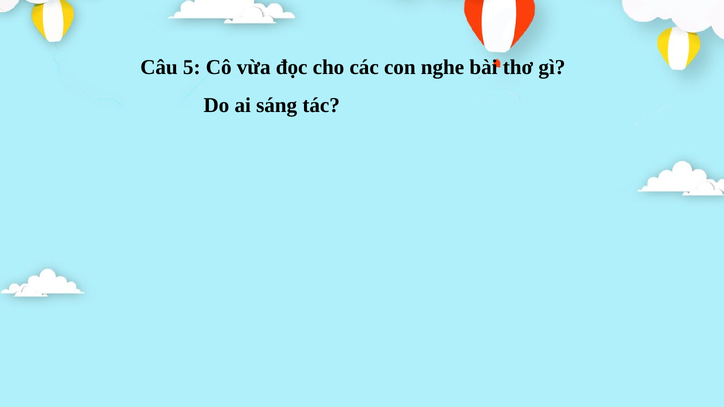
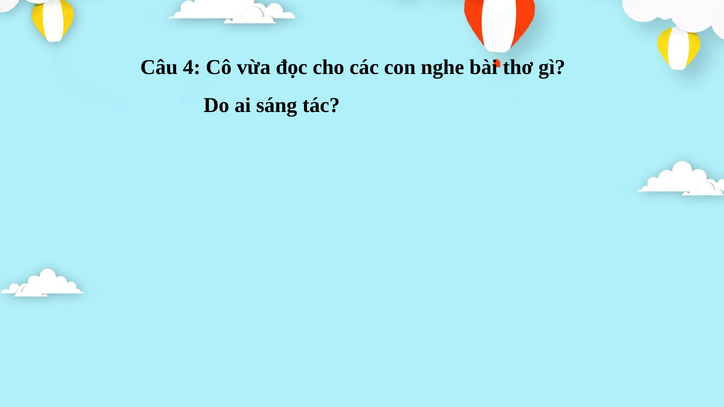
5: 5 -> 4
